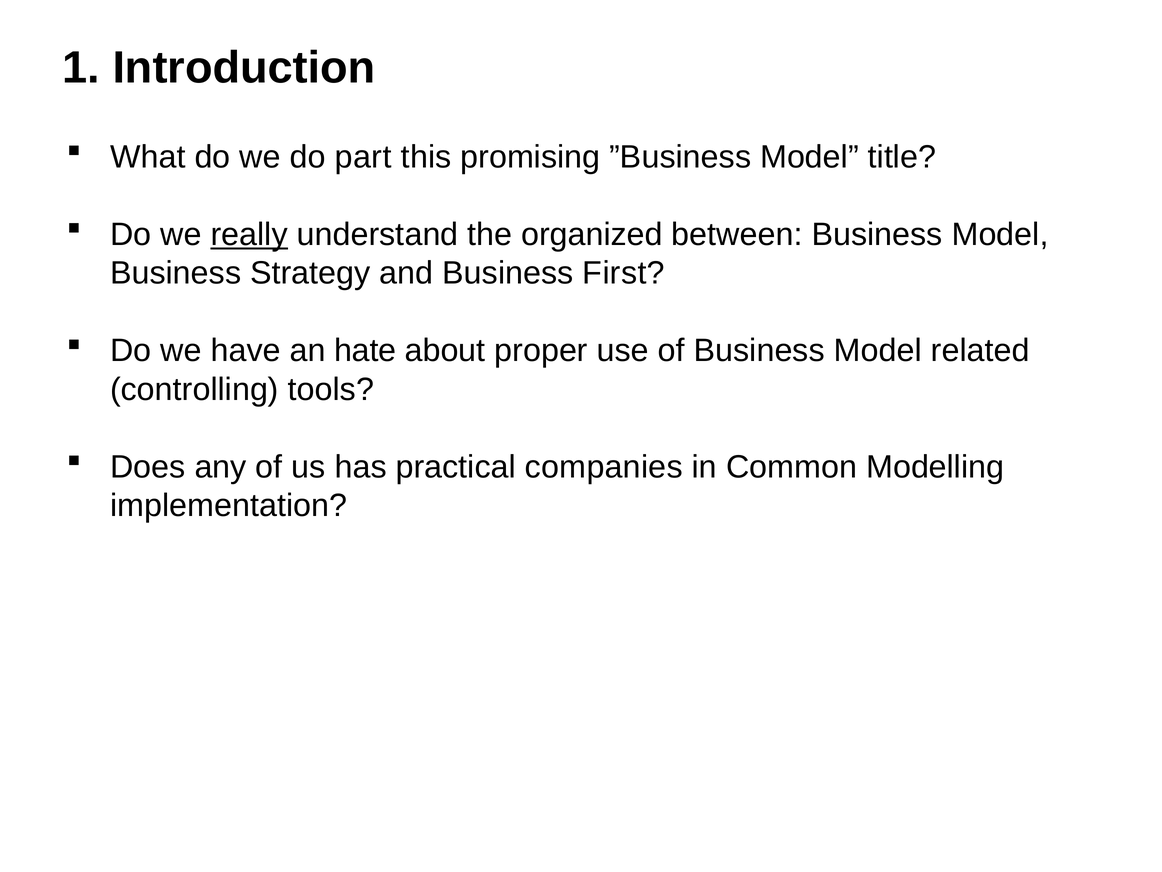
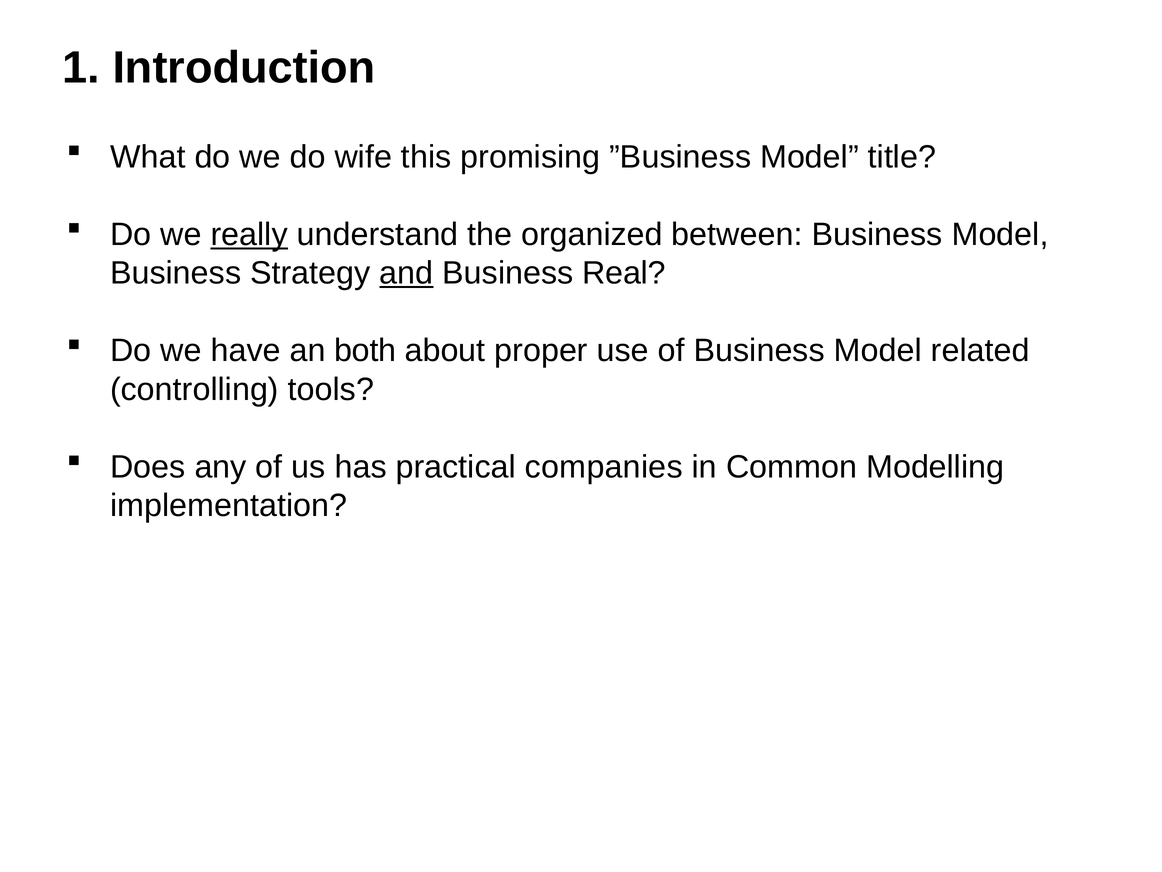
part: part -> wife
and underline: none -> present
First: First -> Real
hate: hate -> both
